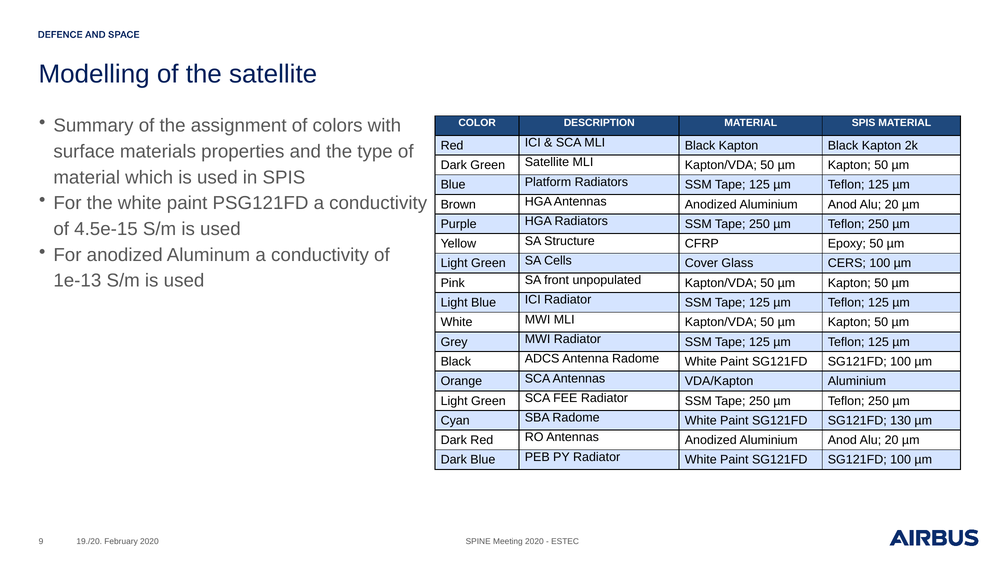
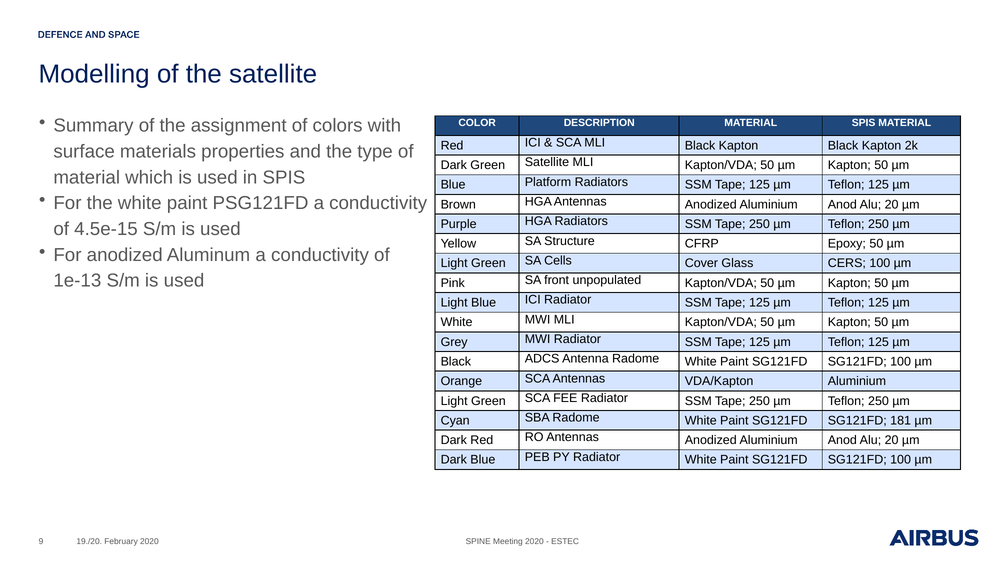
130: 130 -> 181
